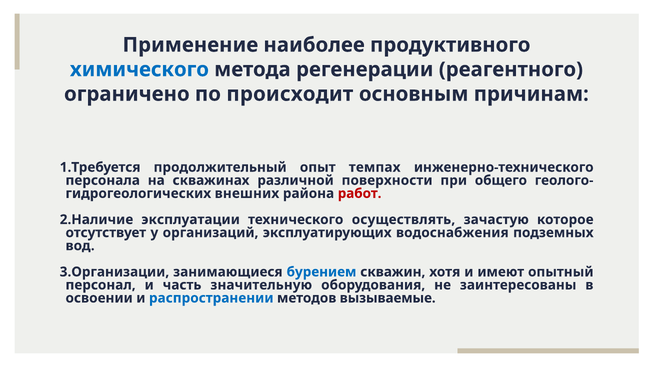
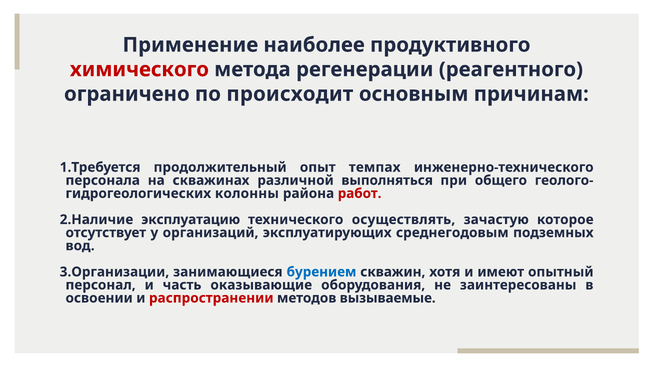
химического colour: blue -> red
поверхности: поверхности -> выполняться
внешних: внешних -> колонны
эксплуатации: эксплуатации -> эксплуатацию
водоснабжения: водоснабжения -> среднегодовым
значительную: значительную -> оказывающие
распространении colour: blue -> red
